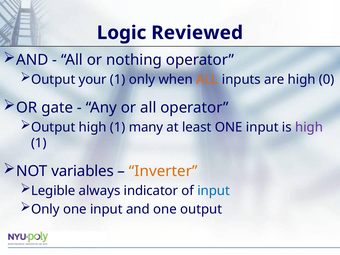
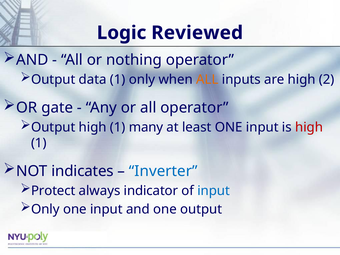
your: your -> data
0: 0 -> 2
high at (309, 127) colour: purple -> red
variables: variables -> indicates
Inverter colour: orange -> blue
Legible: Legible -> Protect
